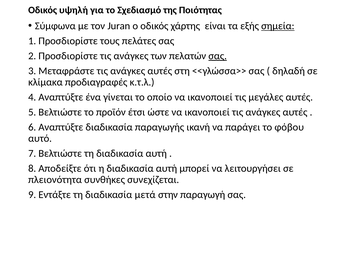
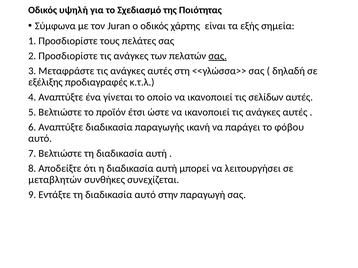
σημεία underline: present -> none
κλίμακα: κλίμακα -> εξέλιξης
μεγάλες: μεγάλες -> σελίδων
πλειονότητα: πλειονότητα -> μεταβλητών
διαδικασία μετά: μετά -> αυτό
